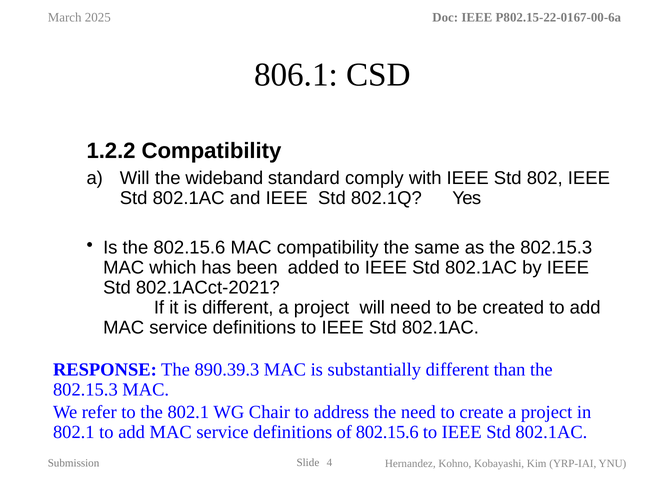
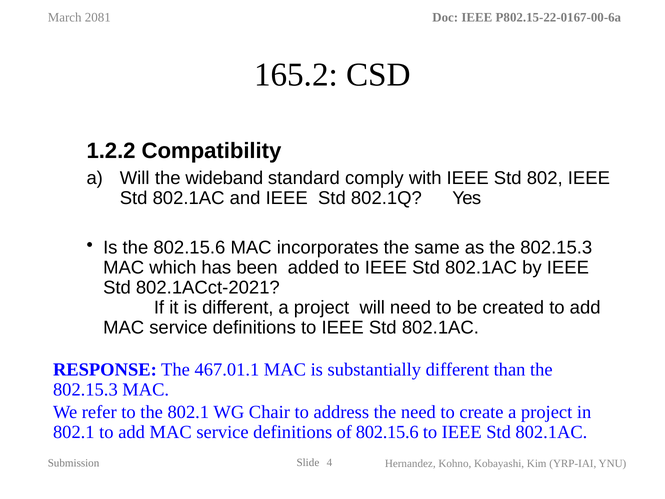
2025: 2025 -> 2081
806.1: 806.1 -> 165.2
MAC compatibility: compatibility -> incorporates
890.39.3: 890.39.3 -> 467.01.1
